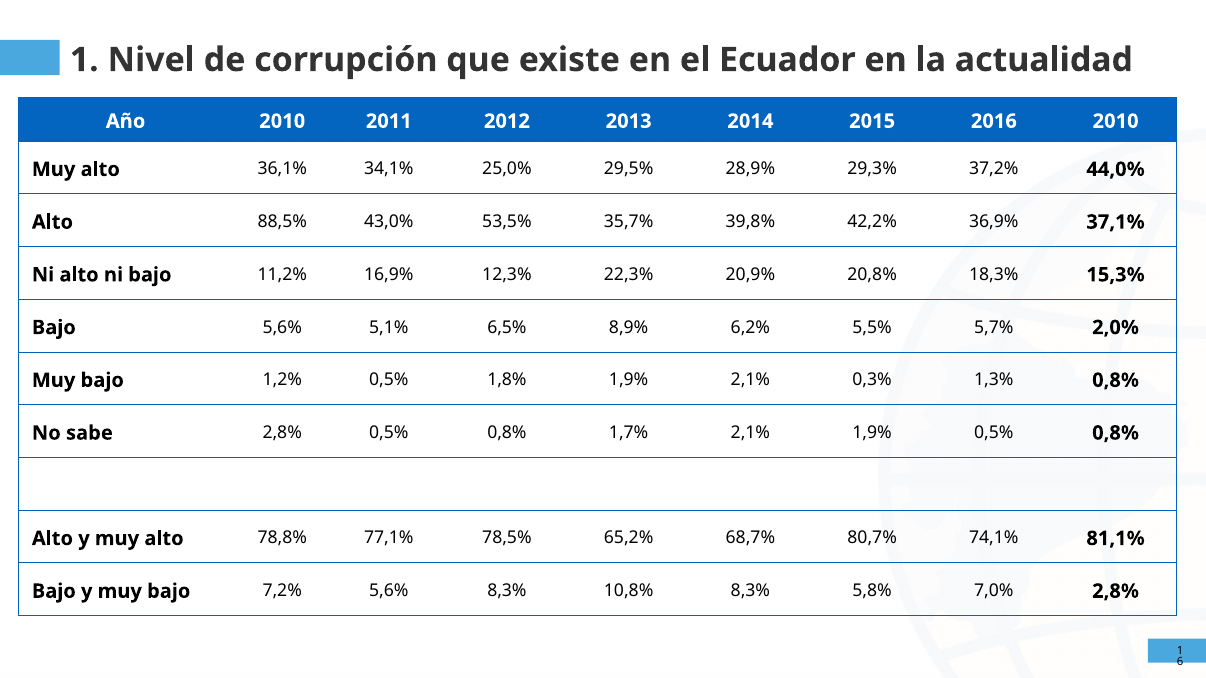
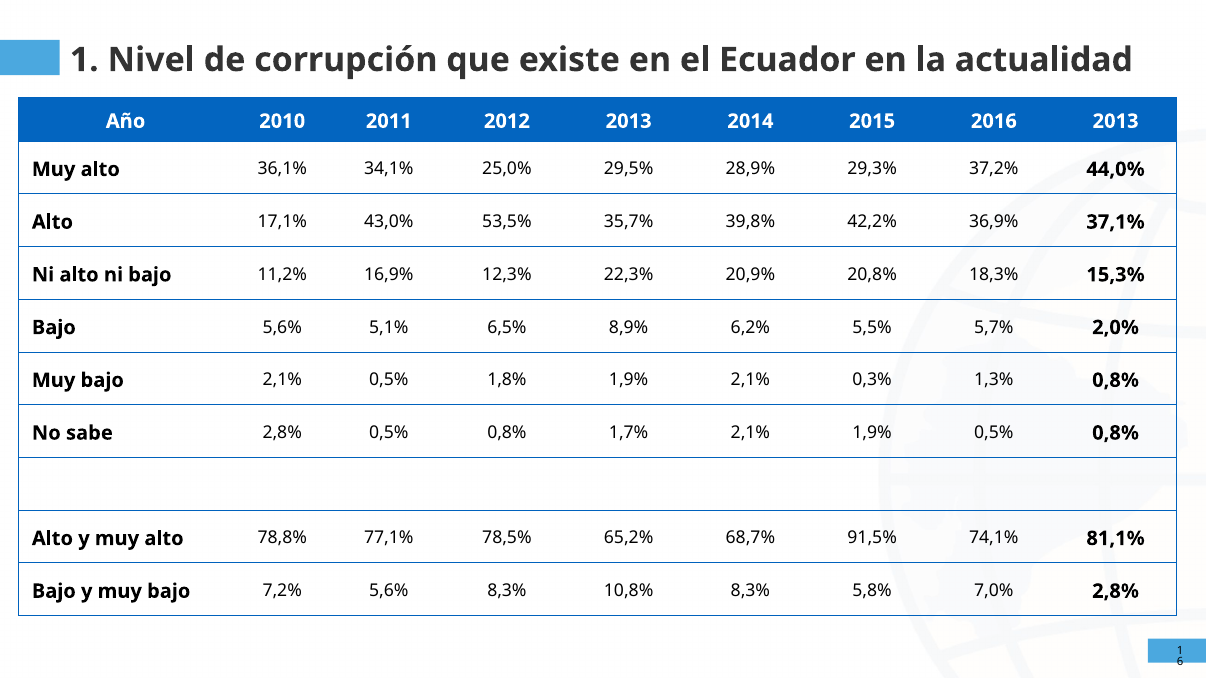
2016 2010: 2010 -> 2013
88,5%: 88,5% -> 17,1%
bajo 1,2%: 1,2% -> 2,1%
80,7%: 80,7% -> 91,5%
